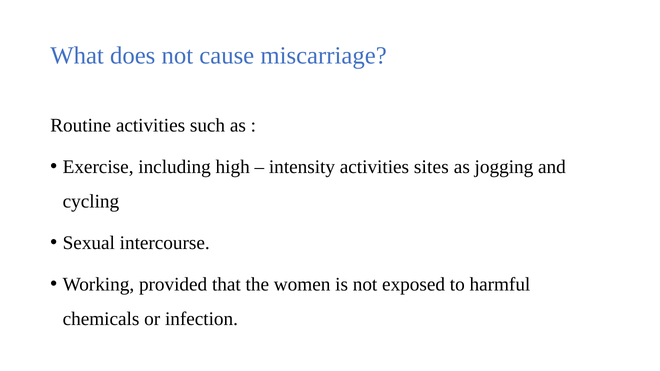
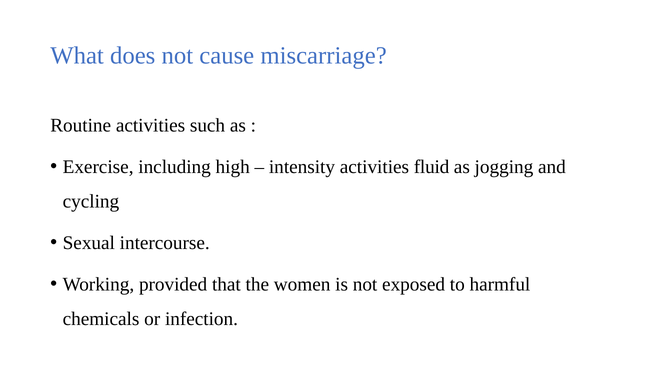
sites: sites -> fluid
